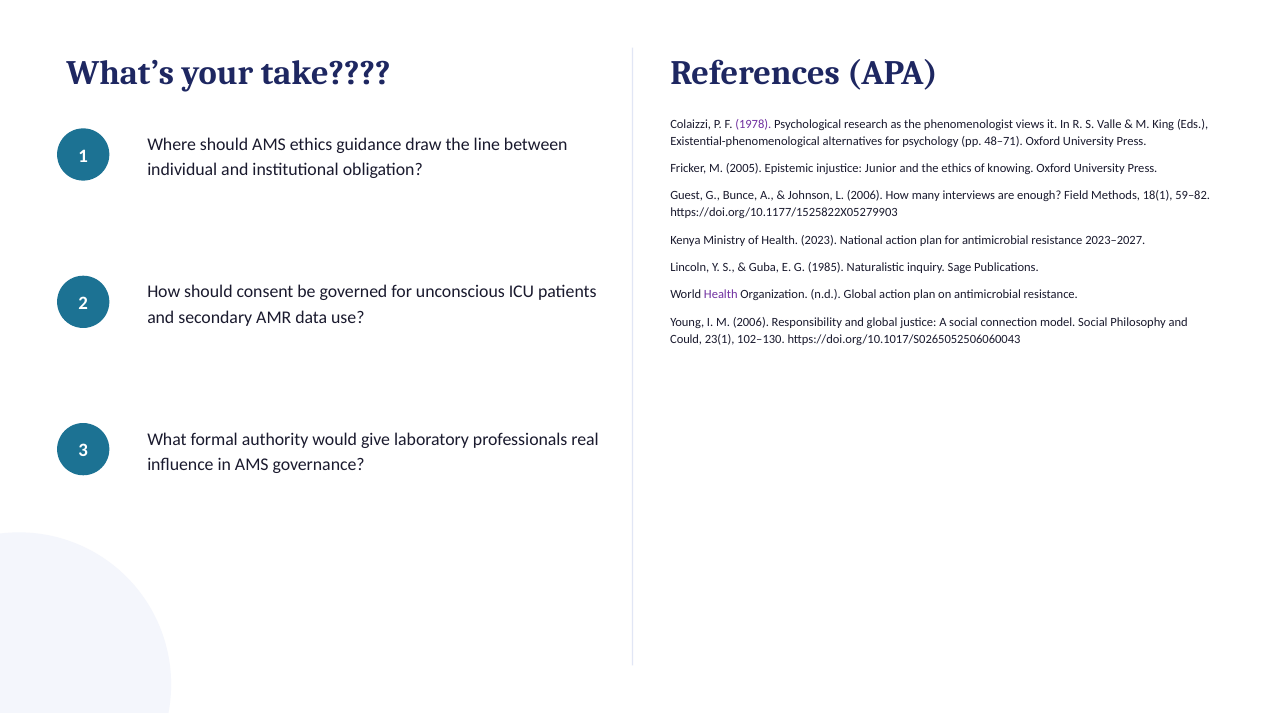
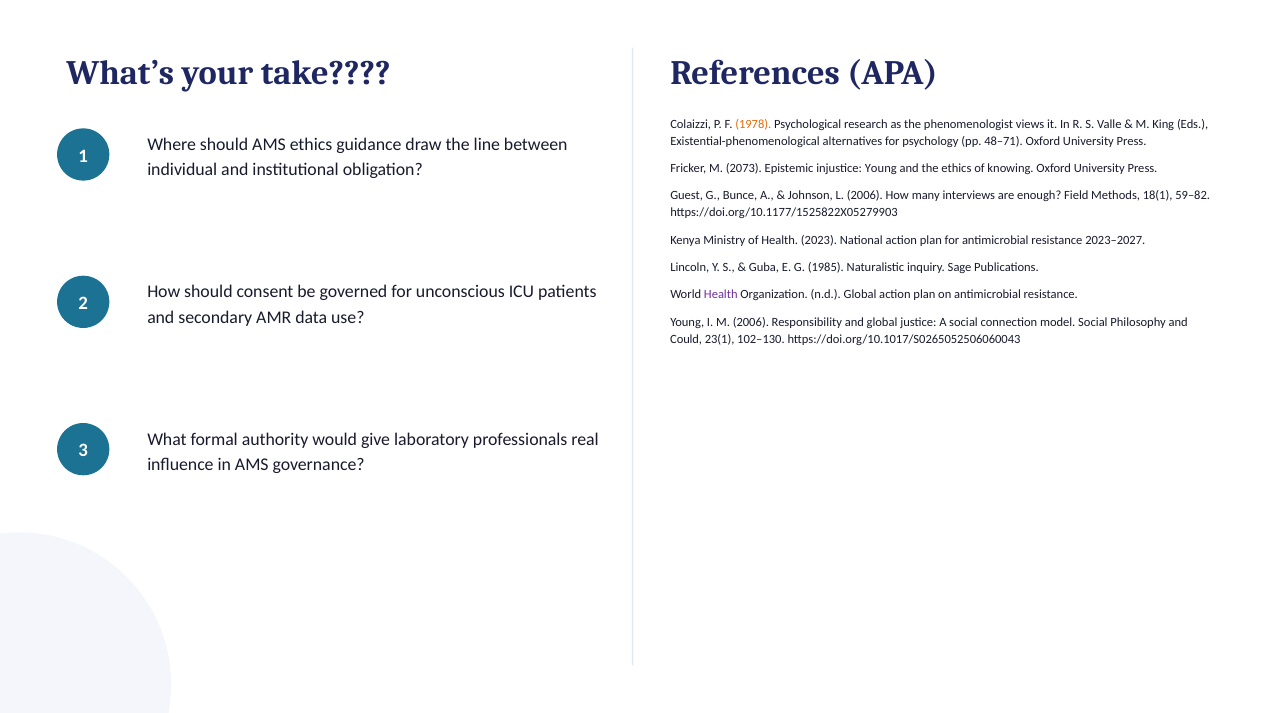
1978 colour: purple -> orange
2005: 2005 -> 2073
injustice Junior: Junior -> Young
